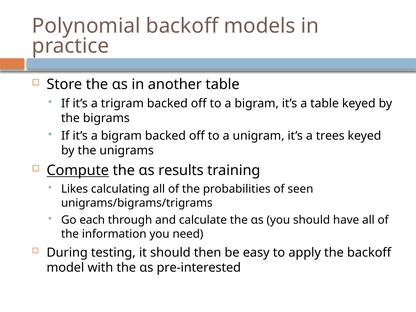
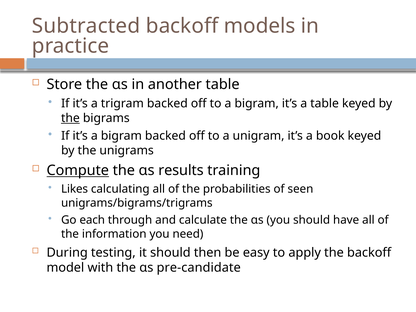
Polynomial: Polynomial -> Subtracted
the at (70, 118) underline: none -> present
trees: trees -> book
pre-interested: pre-interested -> pre-candidate
